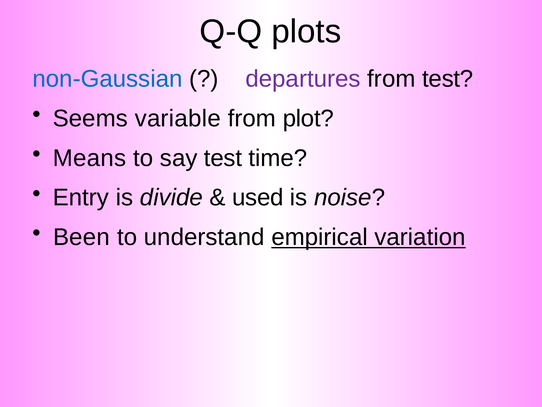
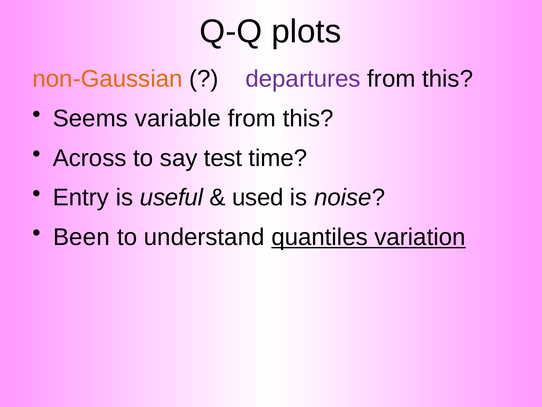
non-Gaussian colour: blue -> orange
test at (448, 79): test -> this
plot at (308, 118): plot -> this
Means: Means -> Across
divide: divide -> useful
empirical: empirical -> quantiles
